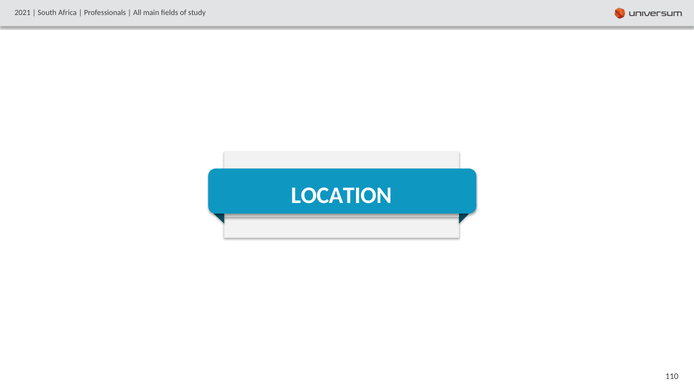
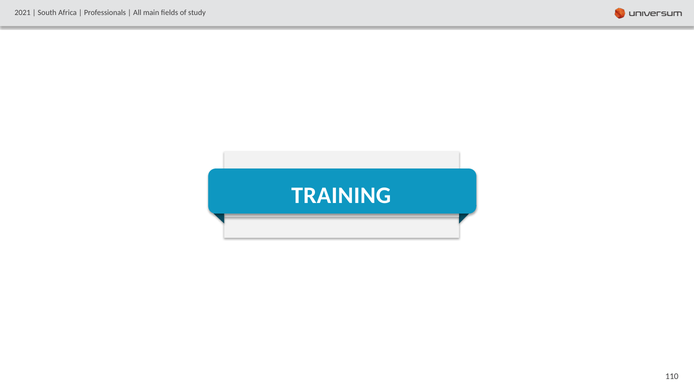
LOCATION: LOCATION -> TRAINING
